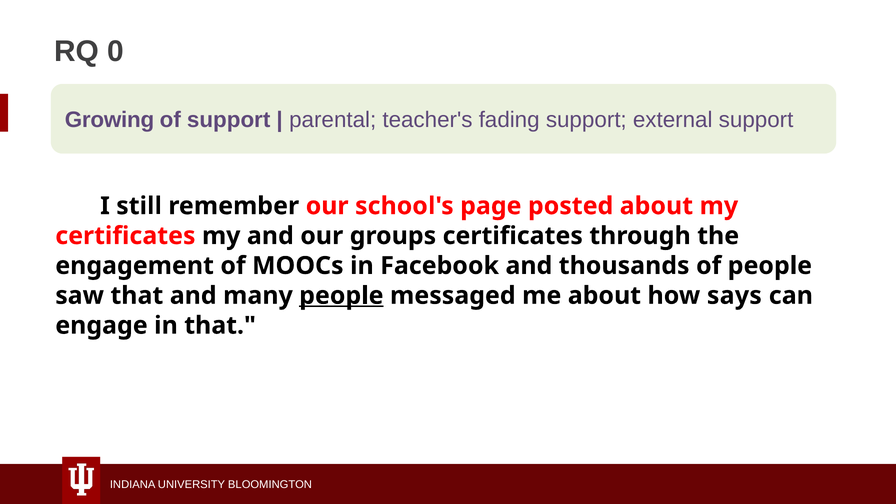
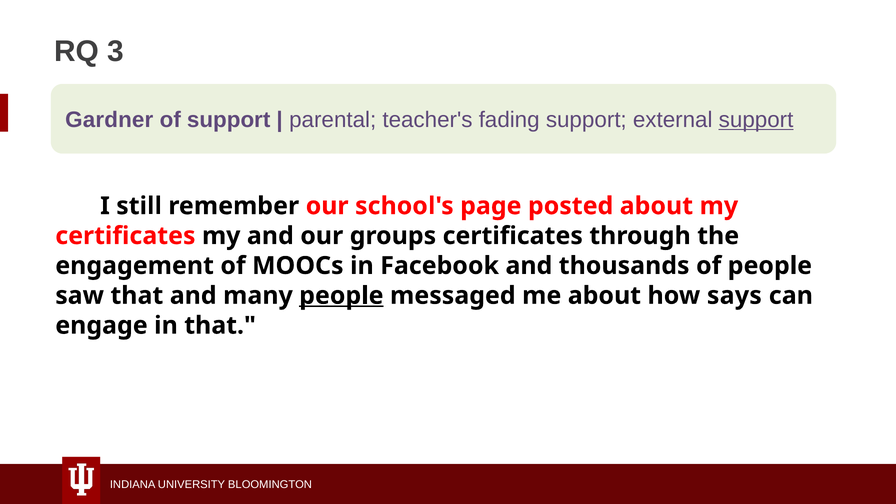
0: 0 -> 3
Growing: Growing -> Gardner
support at (756, 120) underline: none -> present
